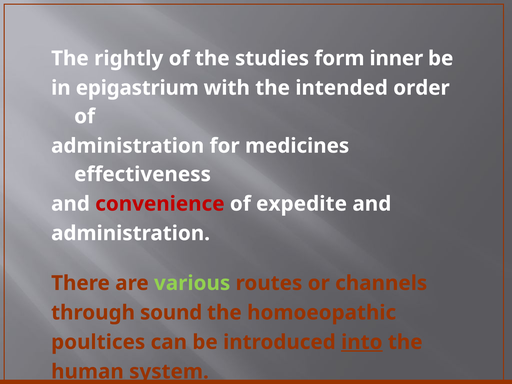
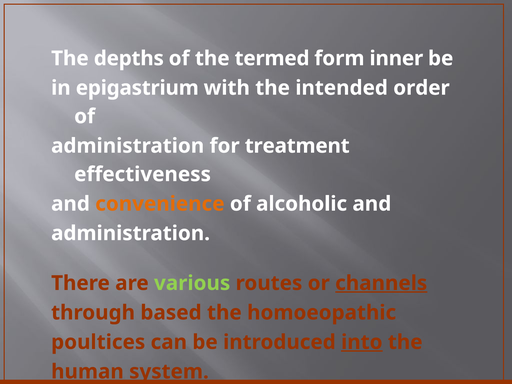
rightly: rightly -> depths
studies: studies -> termed
medicines: medicines -> treatment
convenience colour: red -> orange
expedite: expedite -> alcoholic
channels underline: none -> present
sound: sound -> based
